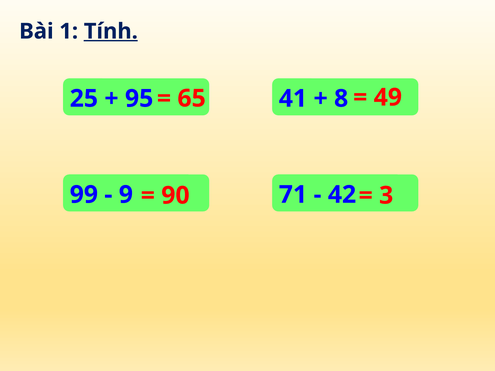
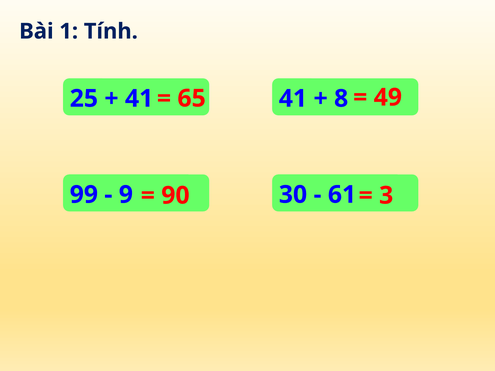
Tính underline: present -> none
95 at (139, 99): 95 -> 41
71: 71 -> 30
42: 42 -> 61
